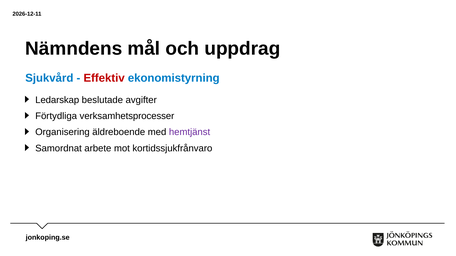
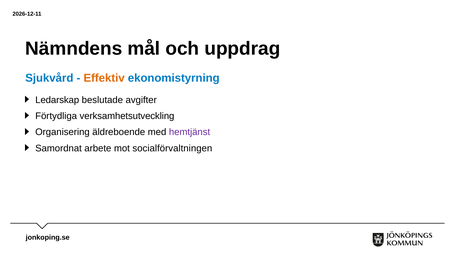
Effektiv colour: red -> orange
verksamhetsprocesser: verksamhetsprocesser -> verksamhetsutveckling
kortidssjukfrånvaro: kortidssjukfrånvaro -> socialförvaltningen
